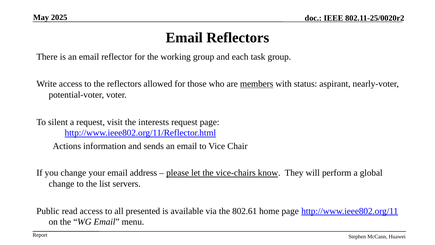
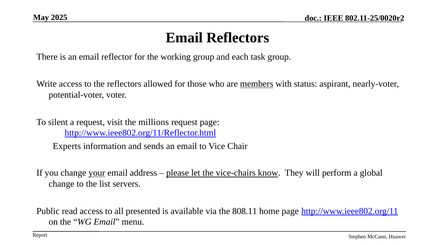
interests: interests -> millions
Actions: Actions -> Experts
your underline: none -> present
802.61: 802.61 -> 808.11
